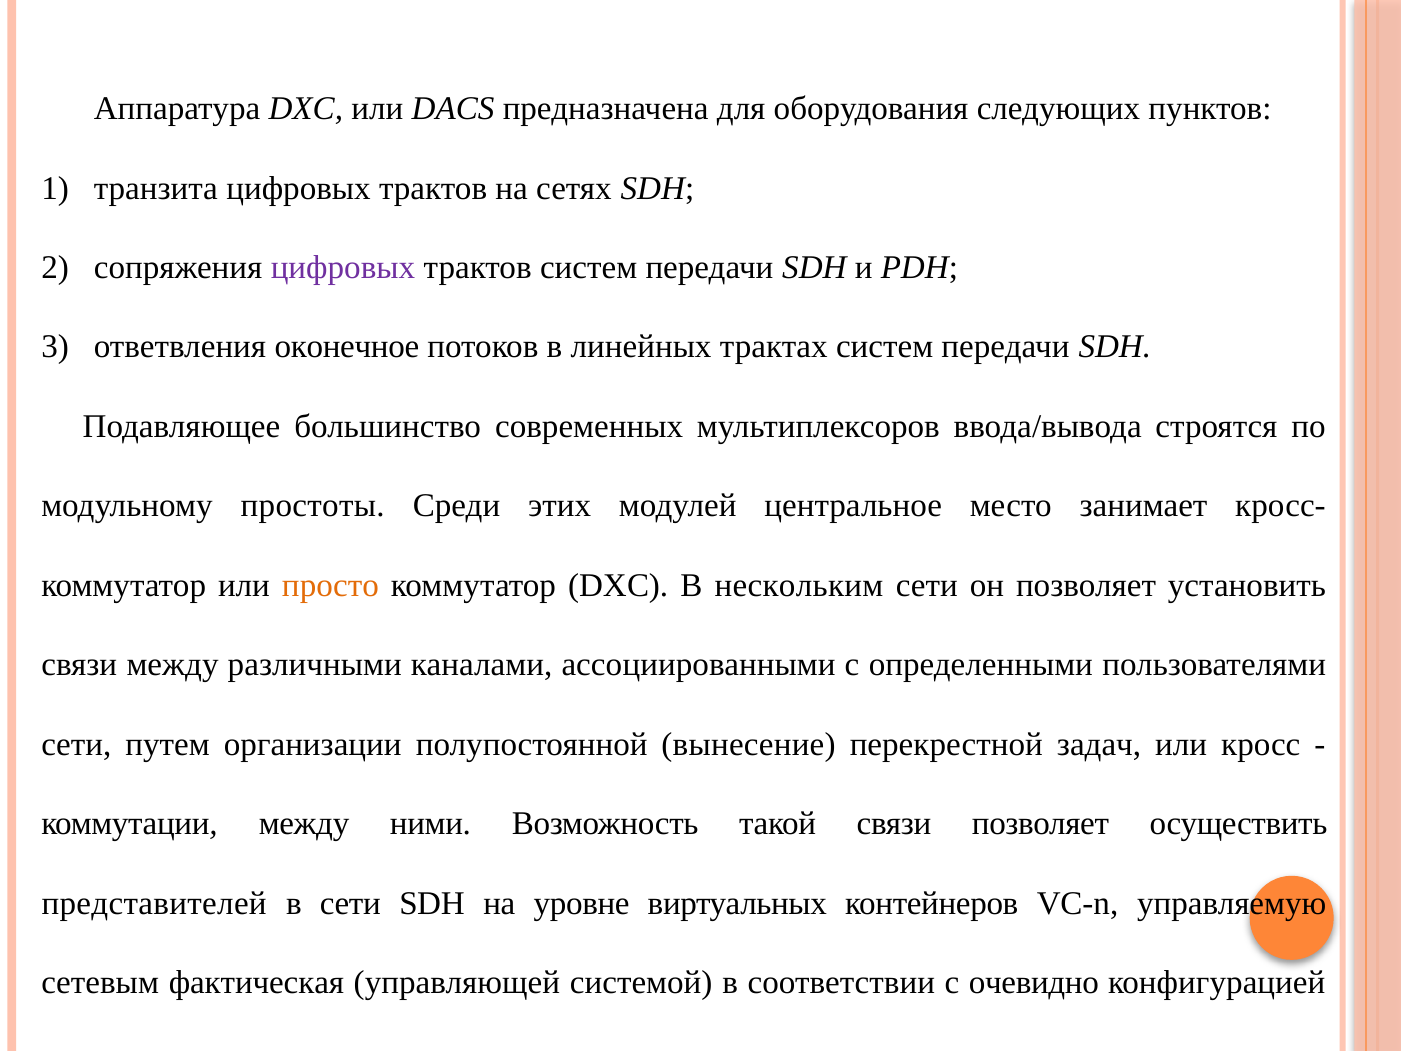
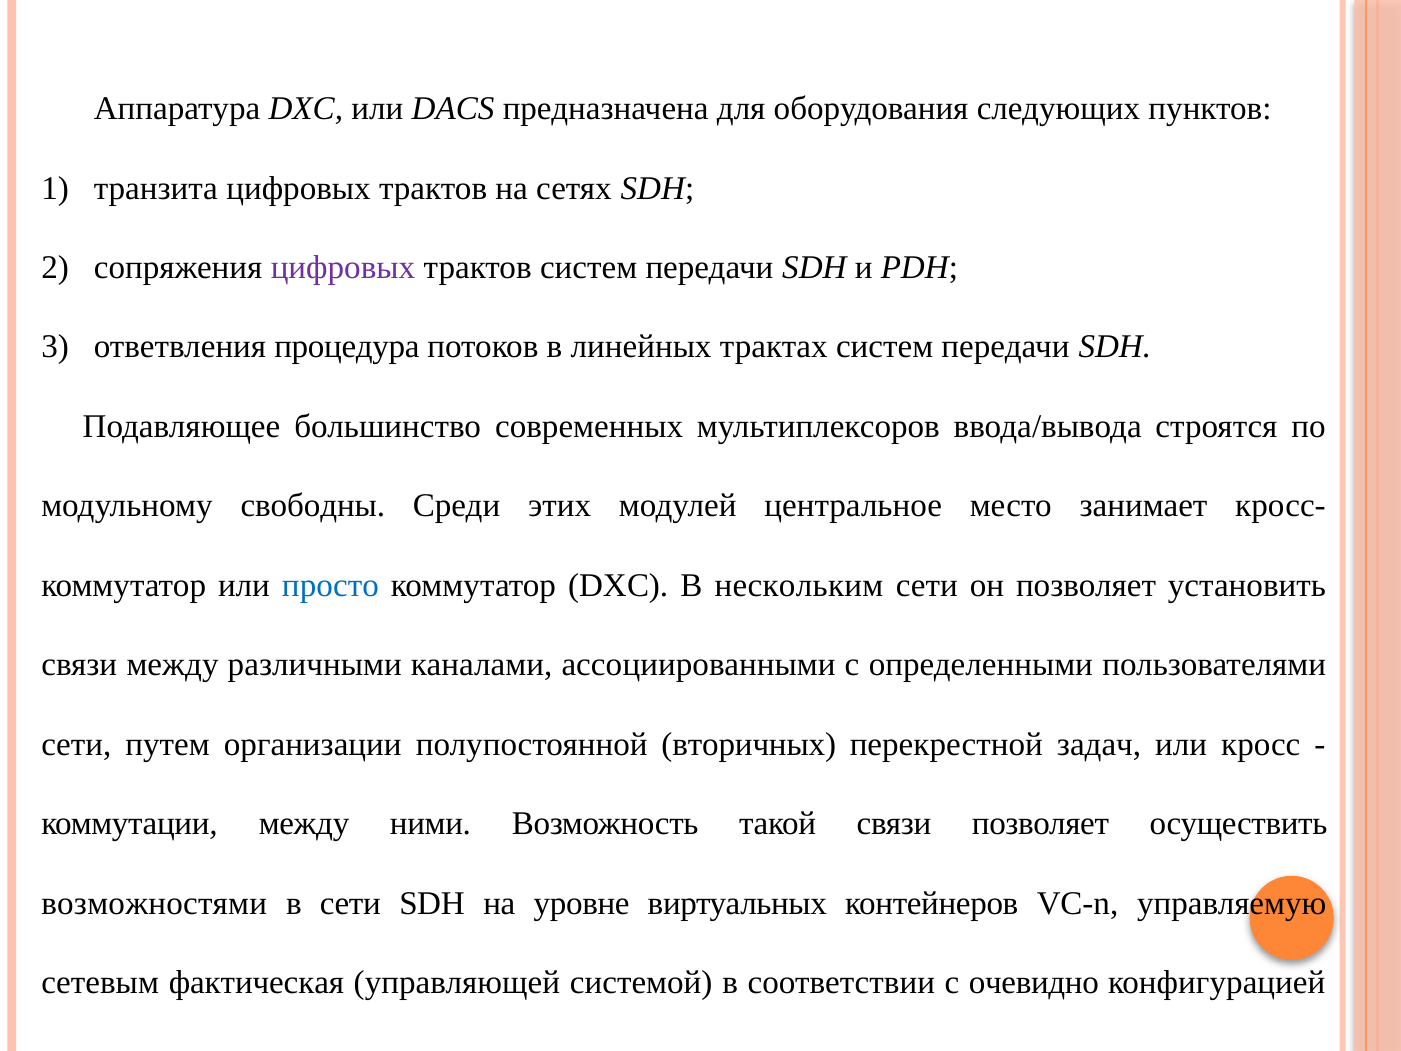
оконечное: оконечное -> процедура
простоты: простоты -> свободны
просто colour: orange -> blue
вынесение: вынесение -> вторичных
представителей: представителей -> возможностями
